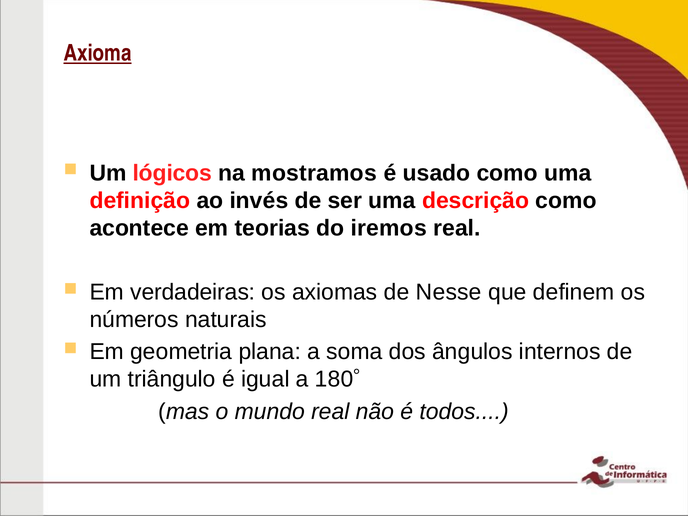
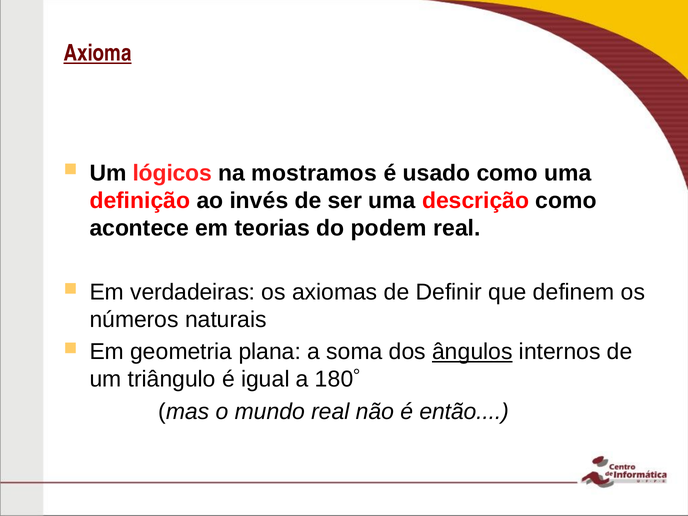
iremos: iremos -> podem
Nesse: Nesse -> Definir
ângulos underline: none -> present
todos: todos -> então
